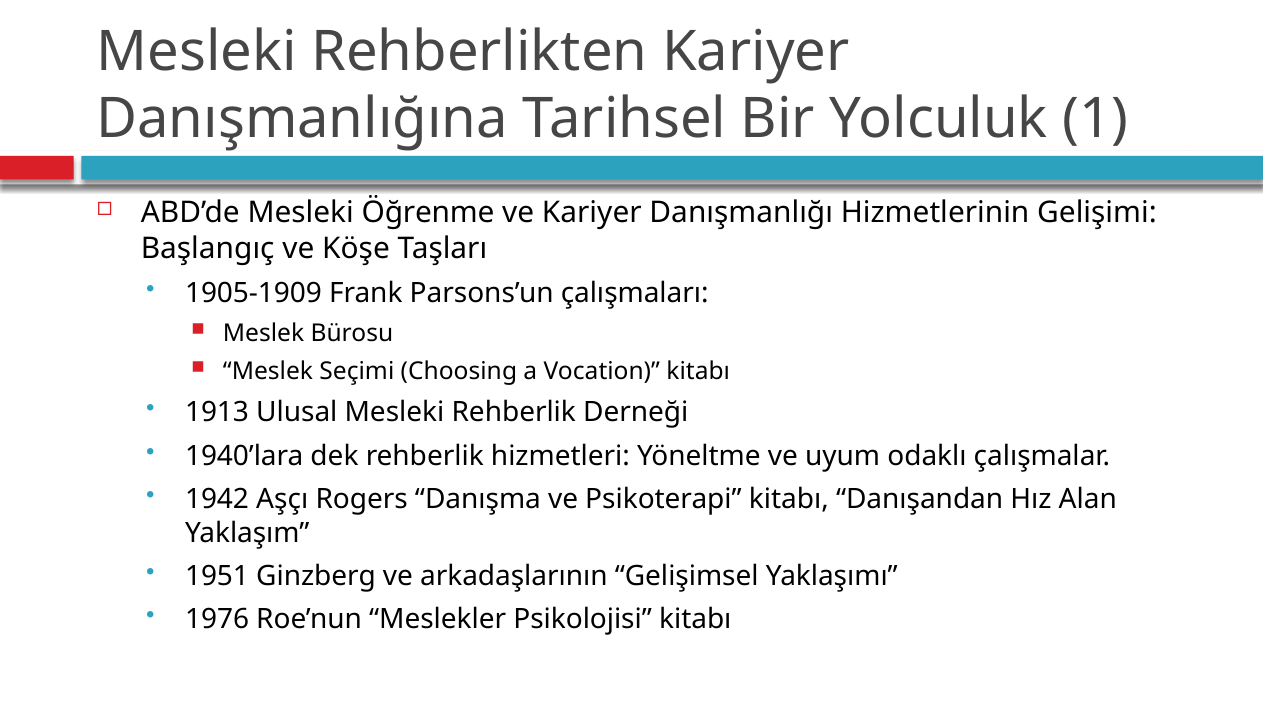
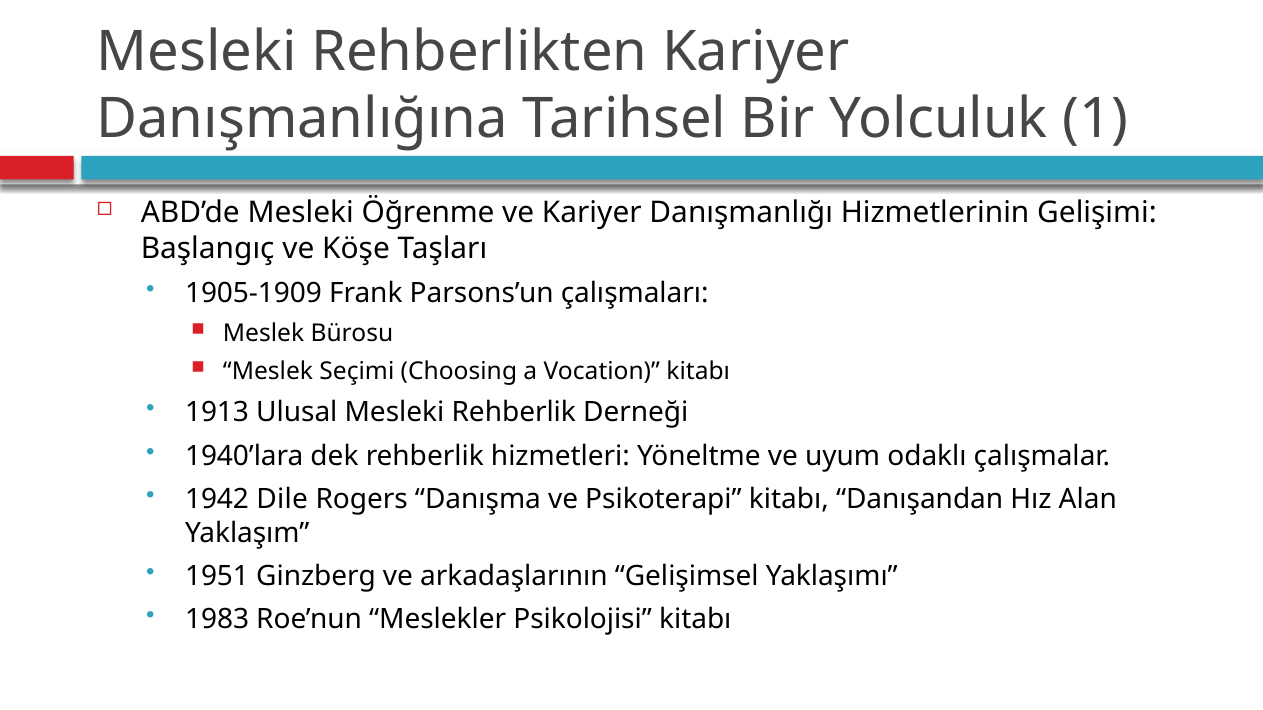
Aşçı: Aşçı -> Dile
1976: 1976 -> 1983
